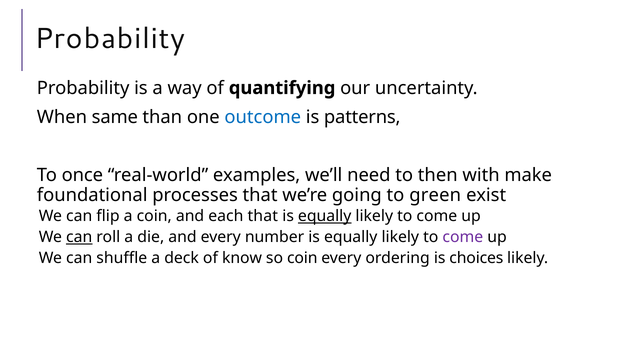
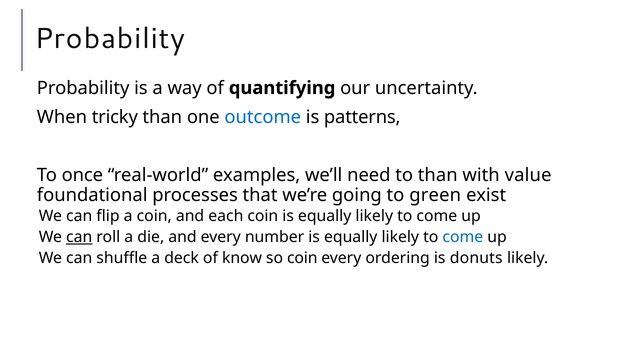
same: same -> tricky
to then: then -> than
make: make -> value
each that: that -> coin
equally at (325, 216) underline: present -> none
come at (463, 237) colour: purple -> blue
choices: choices -> donuts
